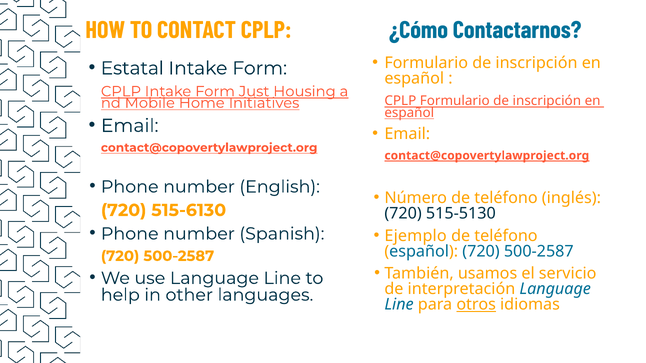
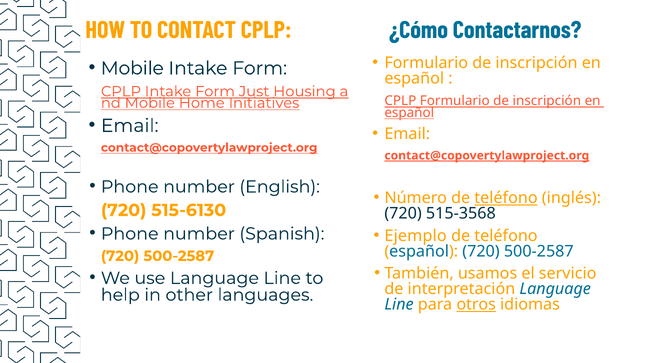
Estatal at (132, 68): Estatal -> Mobile
teléfono at (506, 198) underline: none -> present
515-5130: 515-5130 -> 515-3568
